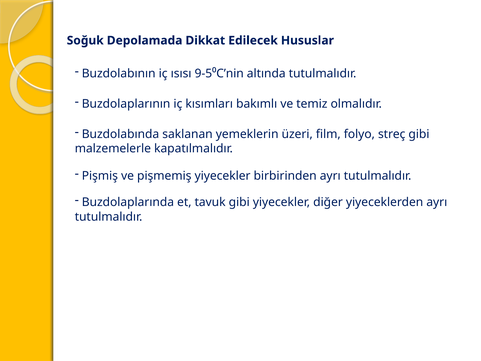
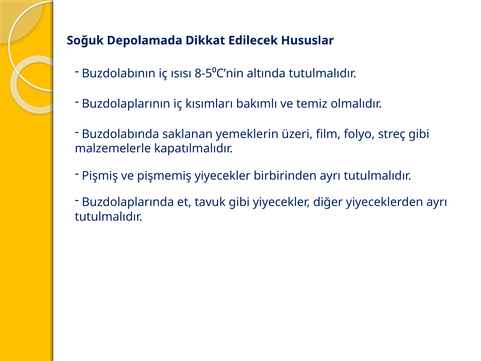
9-5⁰C’nin: 9-5⁰C’nin -> 8-5⁰C’nin
